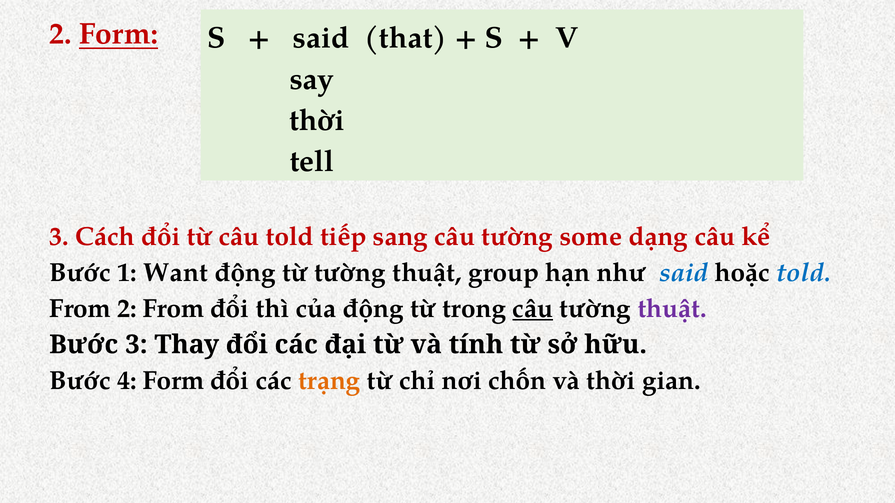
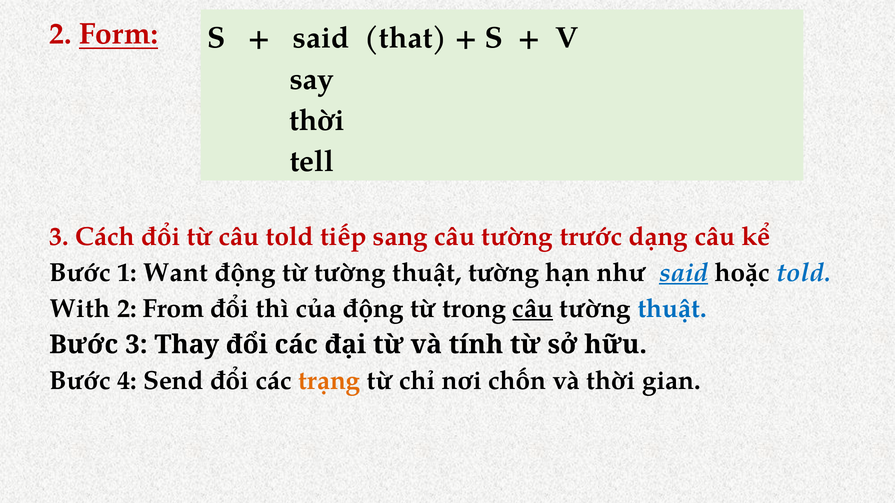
some: some -> trước
thuật group: group -> tường
said at (684, 273) underline: none -> present
From at (80, 309): From -> With
thuật at (672, 309) colour: purple -> blue
4 Form: Form -> Send
